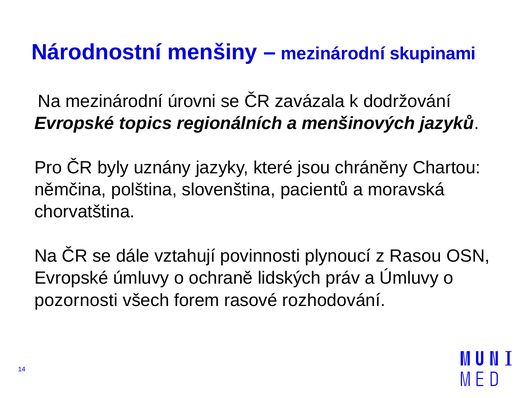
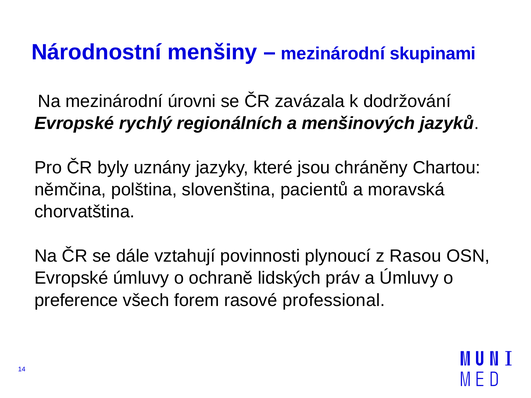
topics: topics -> rychlý
pozornosti: pozornosti -> preference
rozhodování: rozhodování -> professional
